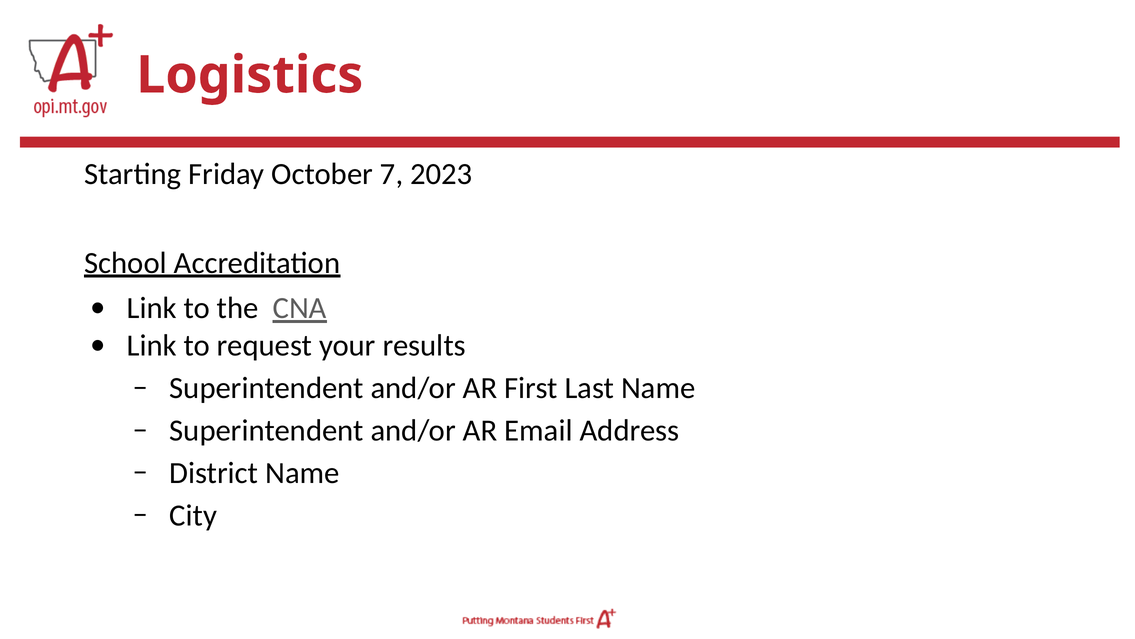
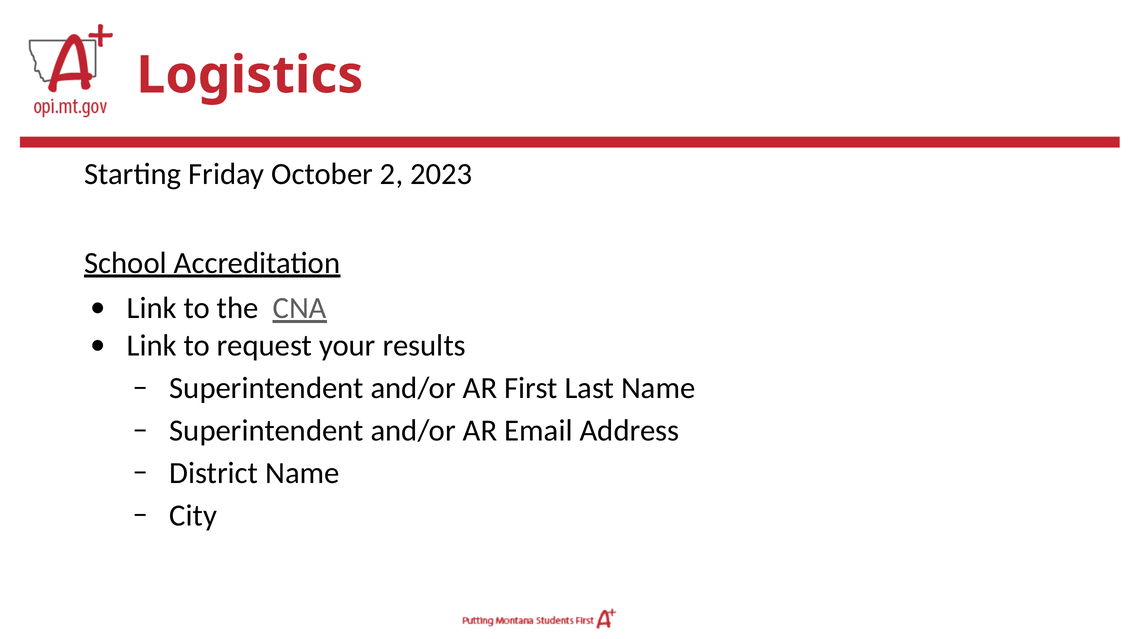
7: 7 -> 2
